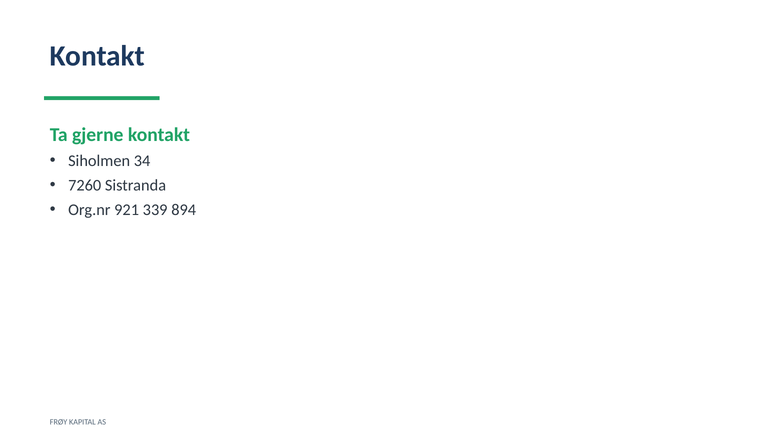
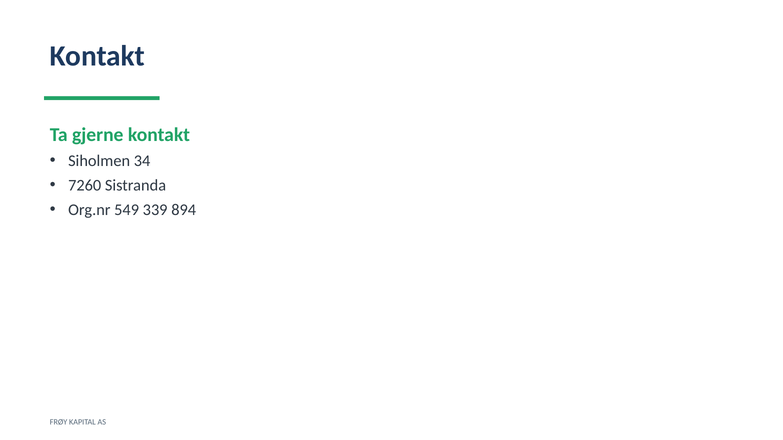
921: 921 -> 549
